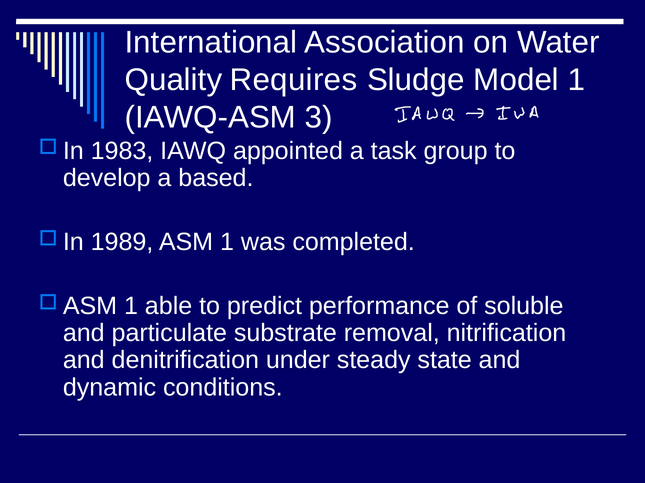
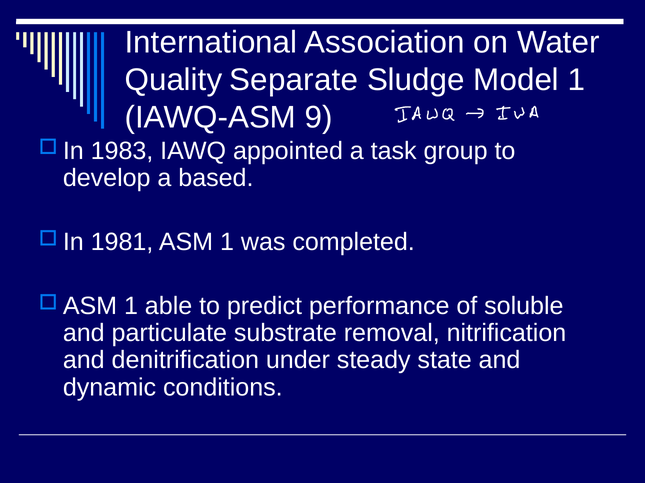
Requires: Requires -> Separate
3: 3 -> 9
1989: 1989 -> 1981
